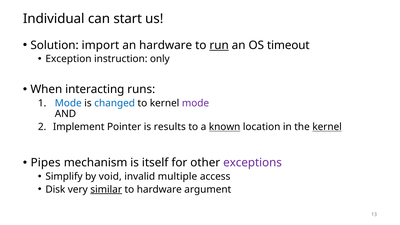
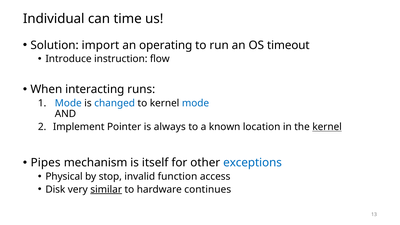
start: start -> time
an hardware: hardware -> operating
run underline: present -> none
Exception: Exception -> Introduce
only: only -> flow
mode at (196, 103) colour: purple -> blue
results: results -> always
known underline: present -> none
exceptions colour: purple -> blue
Simplify: Simplify -> Physical
void: void -> stop
multiple: multiple -> function
argument: argument -> continues
